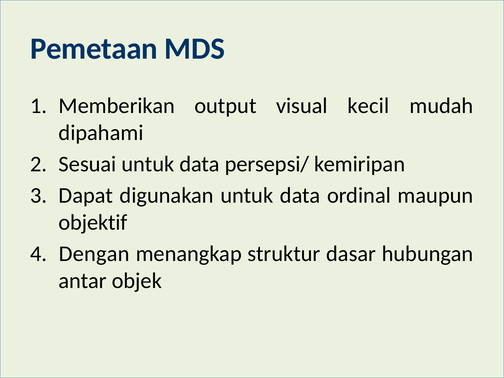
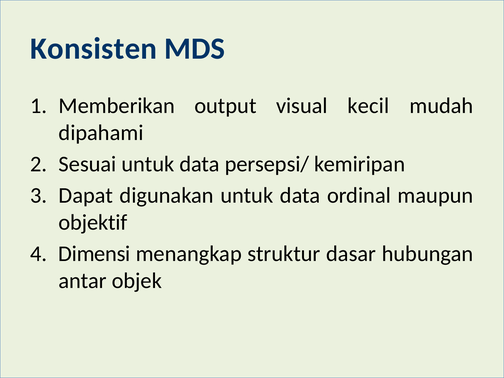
Pemetaan: Pemetaan -> Konsisten
Dengan: Dengan -> Dimensi
